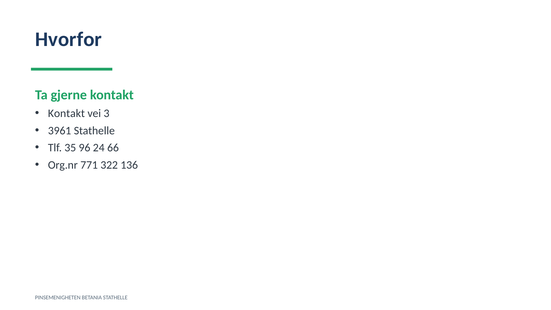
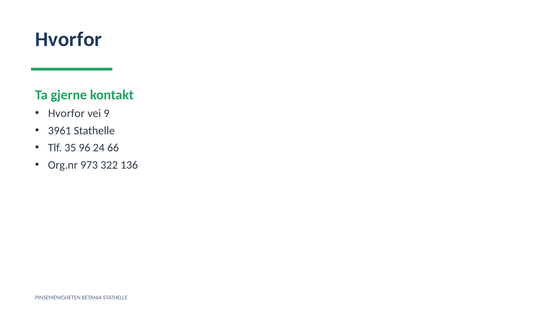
Kontakt at (66, 113): Kontakt -> Hvorfor
3: 3 -> 9
771: 771 -> 973
